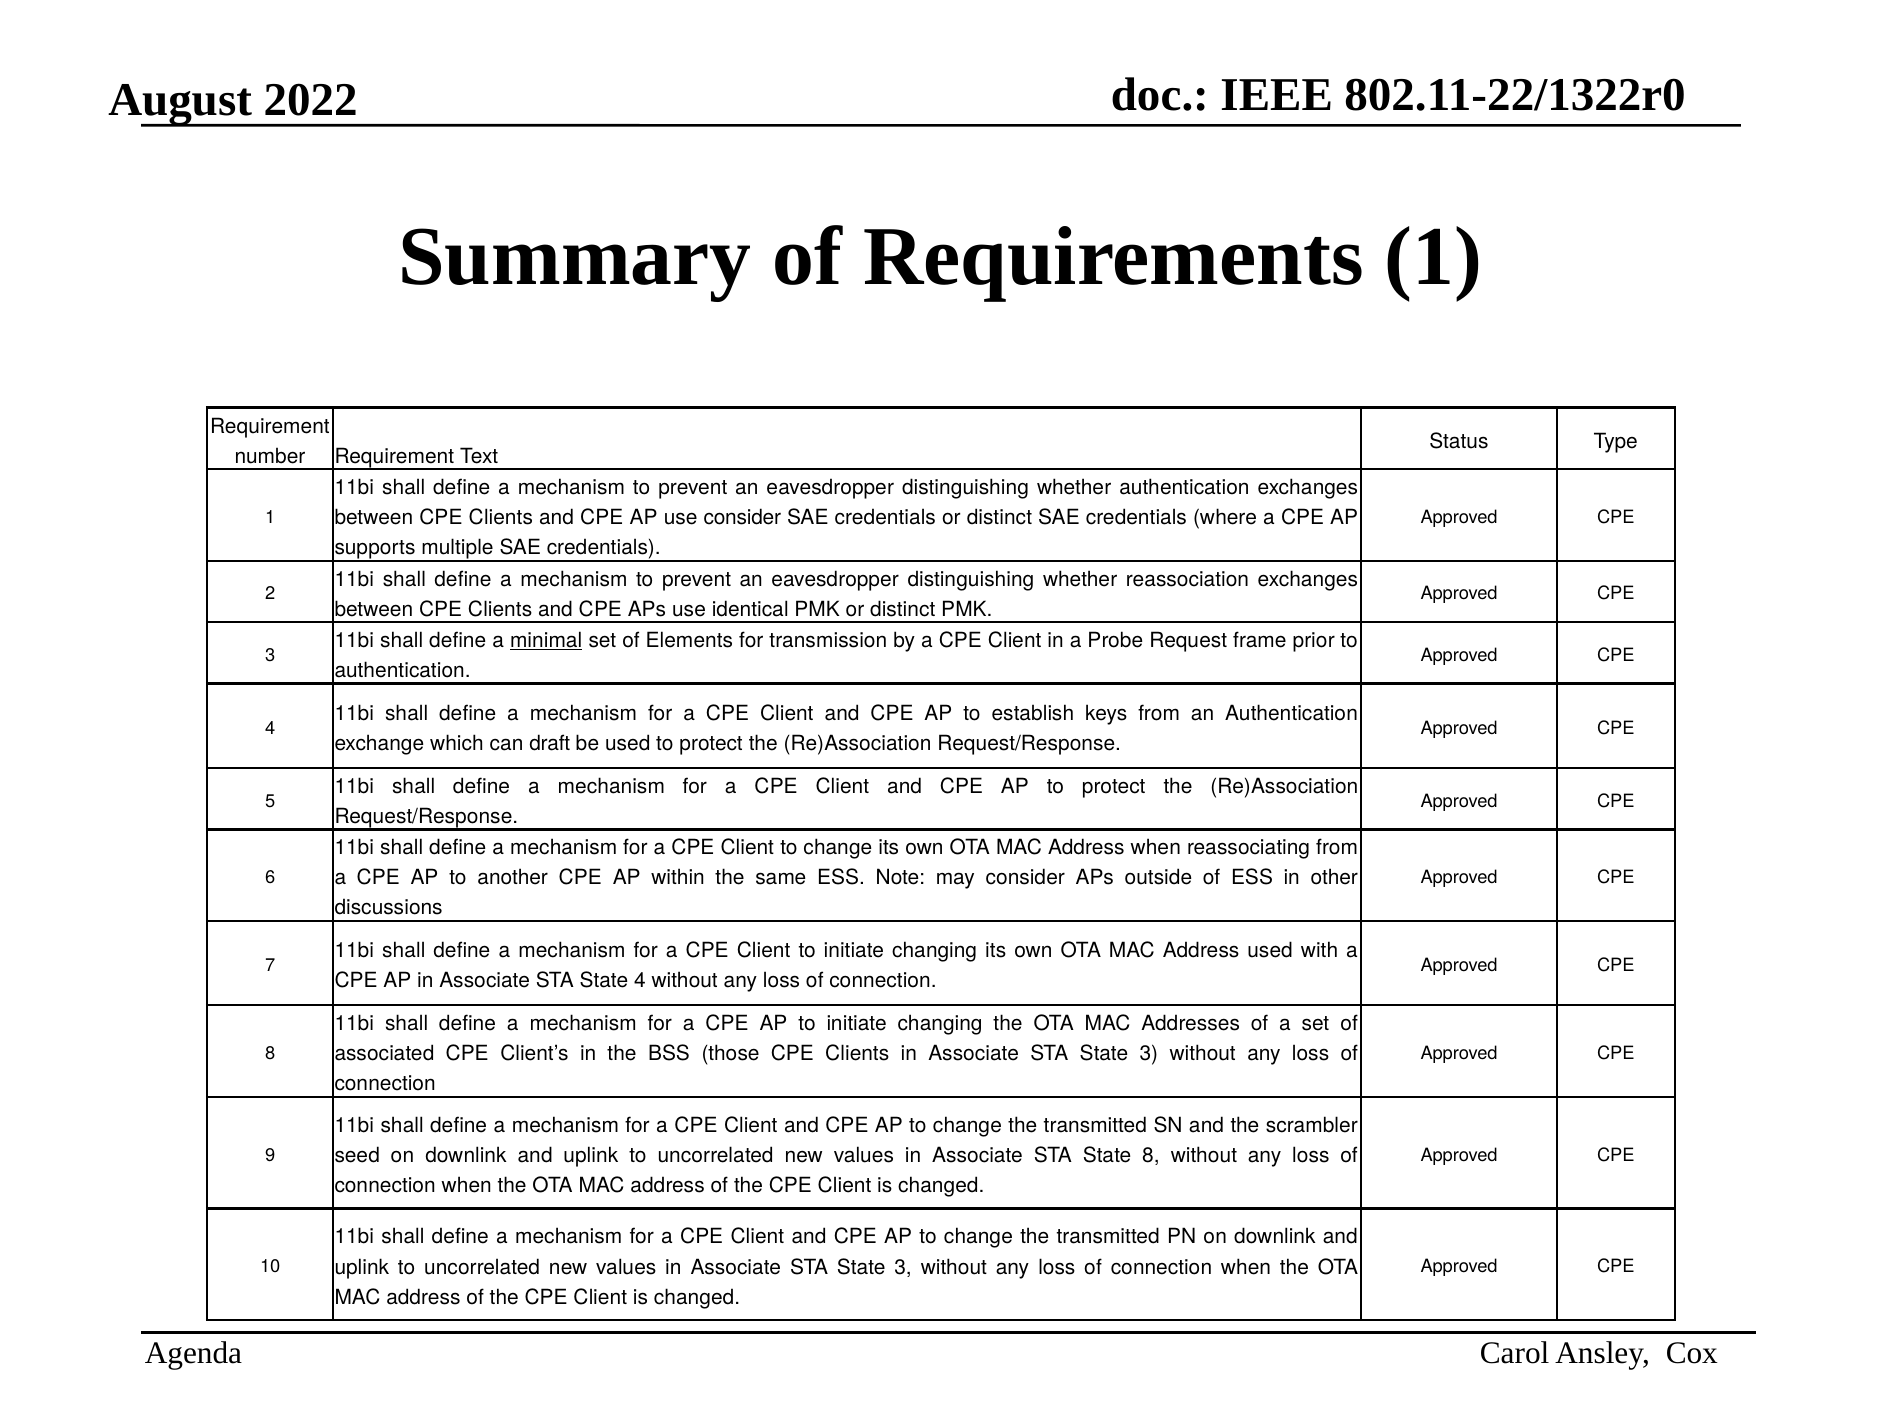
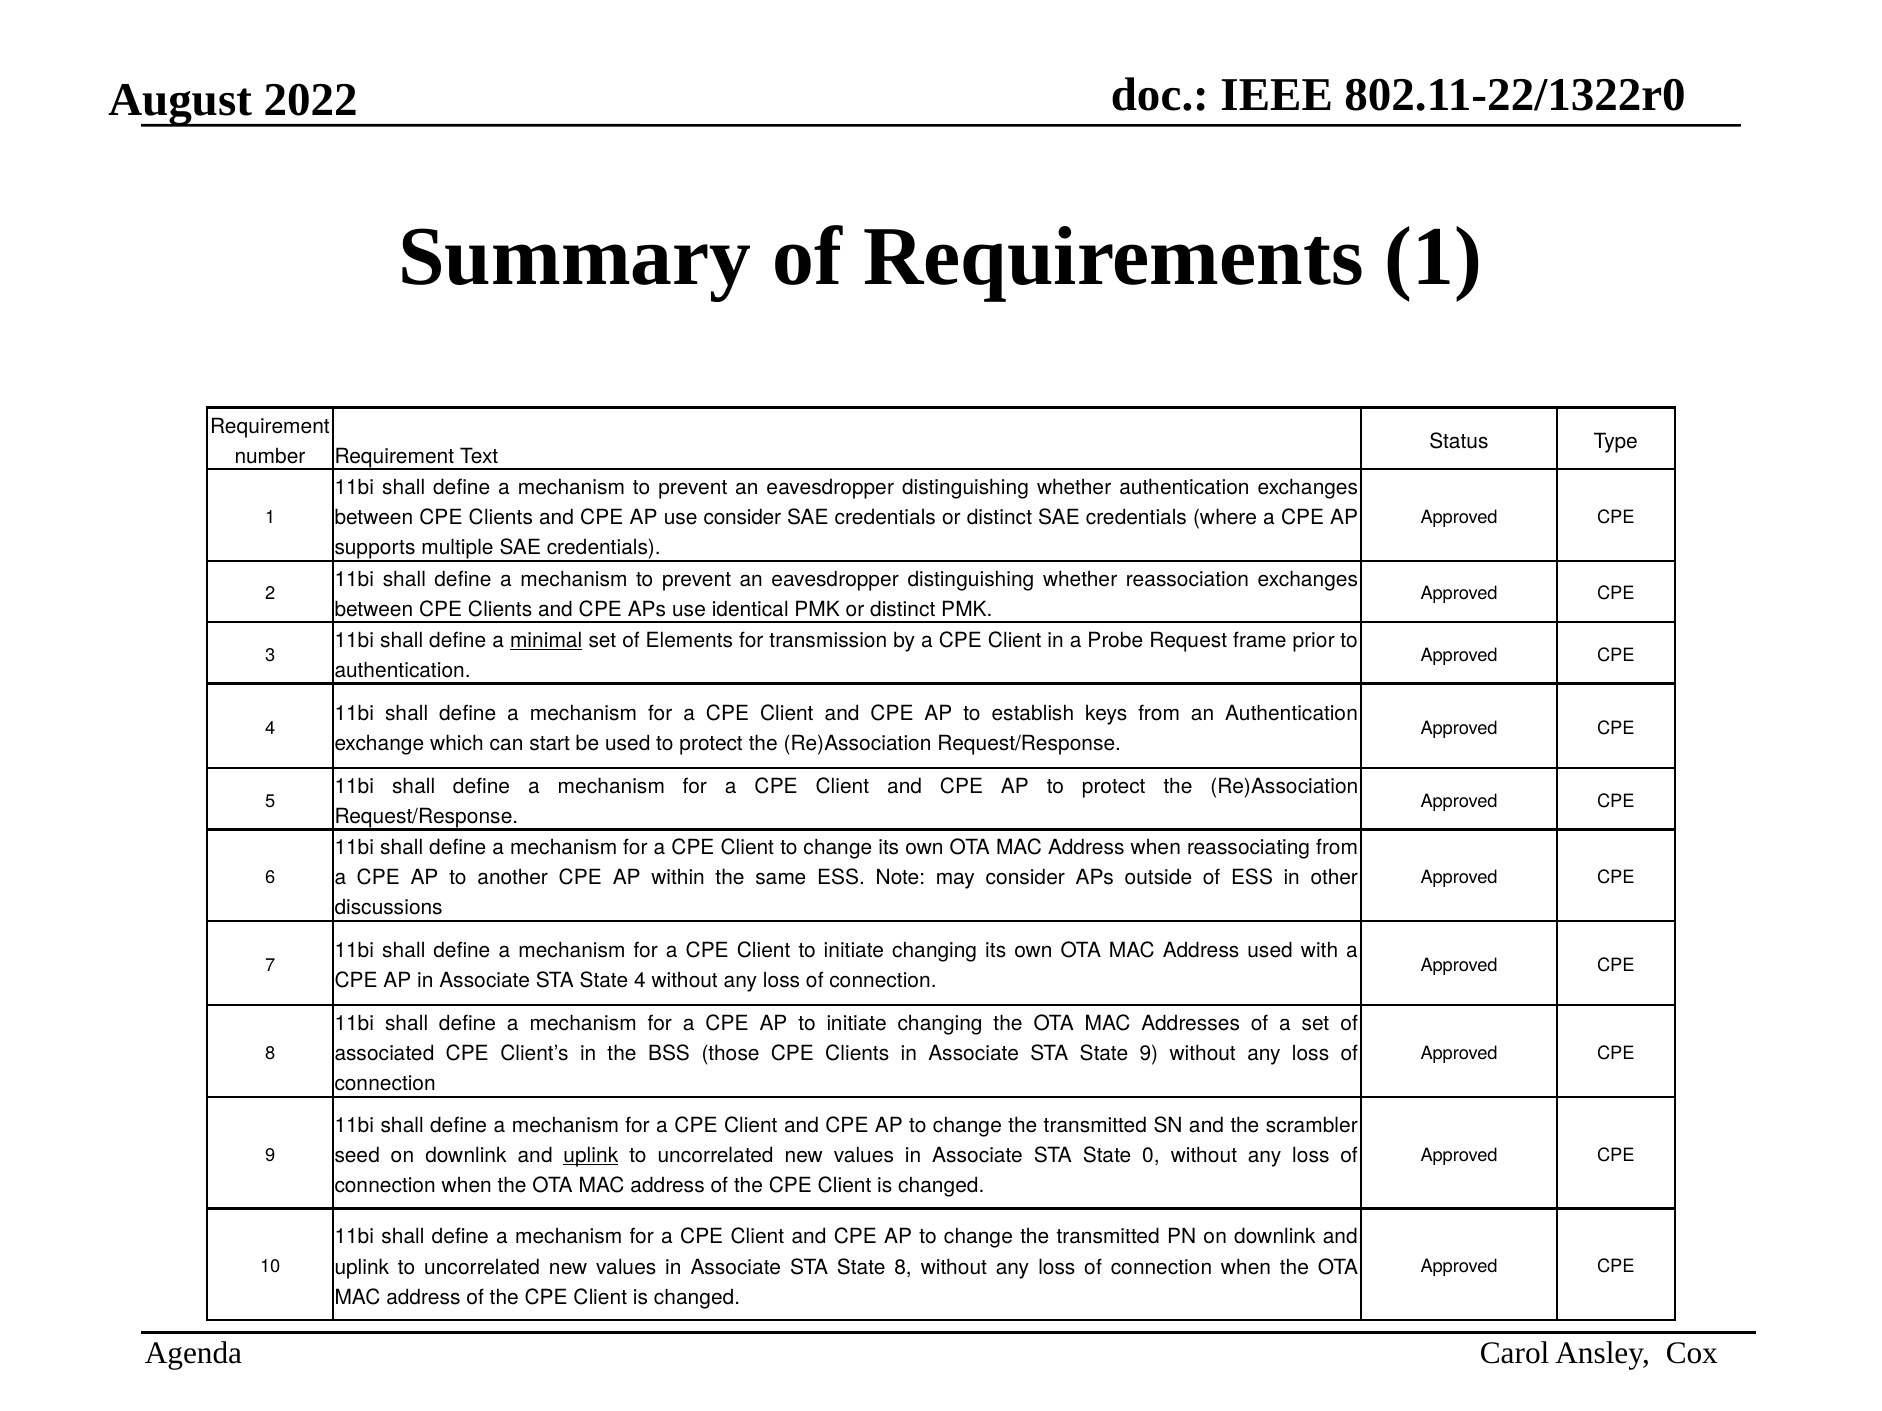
draft: draft -> start
3 at (1149, 1054): 3 -> 9
uplink at (591, 1156) underline: none -> present
State 8: 8 -> 0
3 at (903, 1268): 3 -> 8
